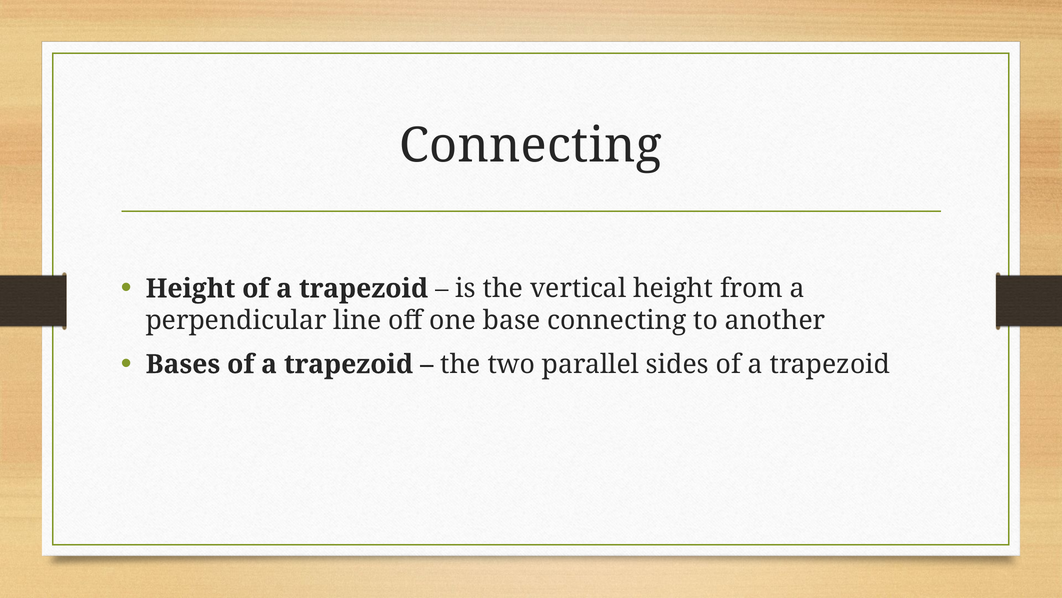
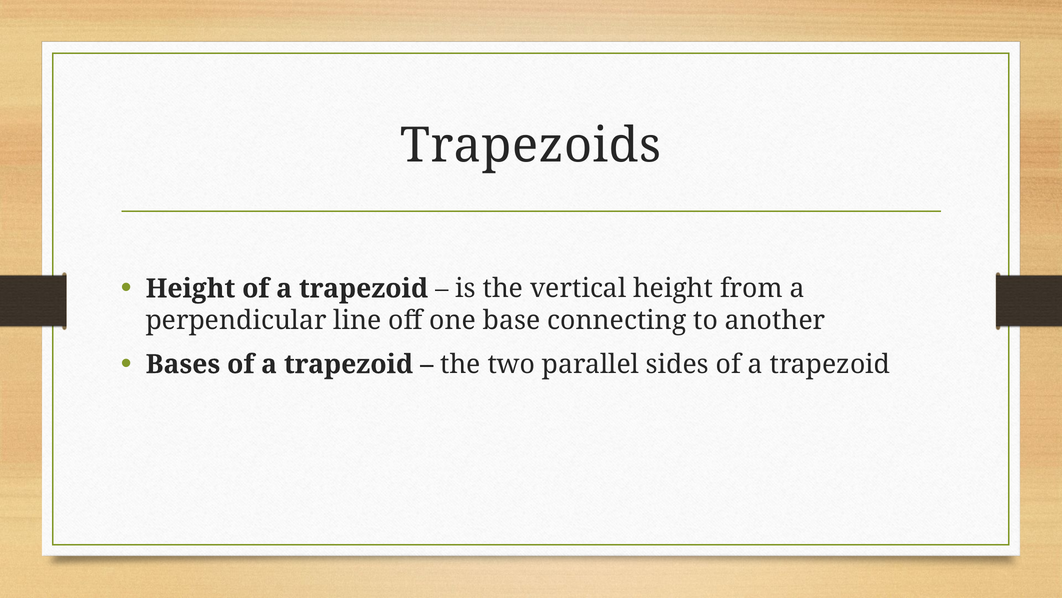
Connecting at (531, 146): Connecting -> Trapezoids
